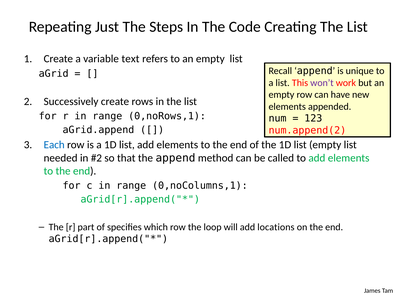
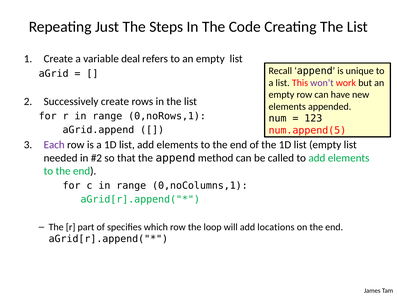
text: text -> deal
num.append(2: num.append(2 -> num.append(5
Each colour: blue -> purple
